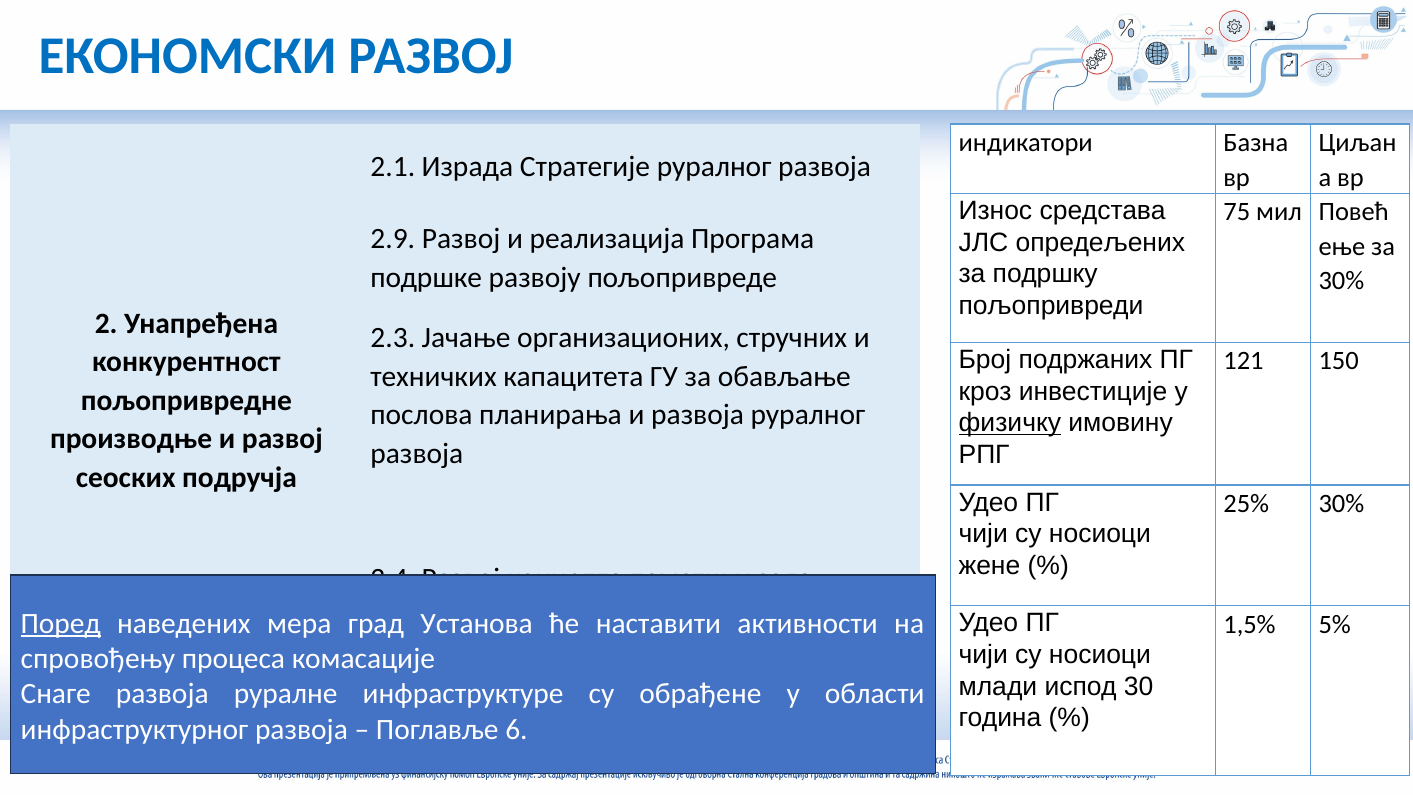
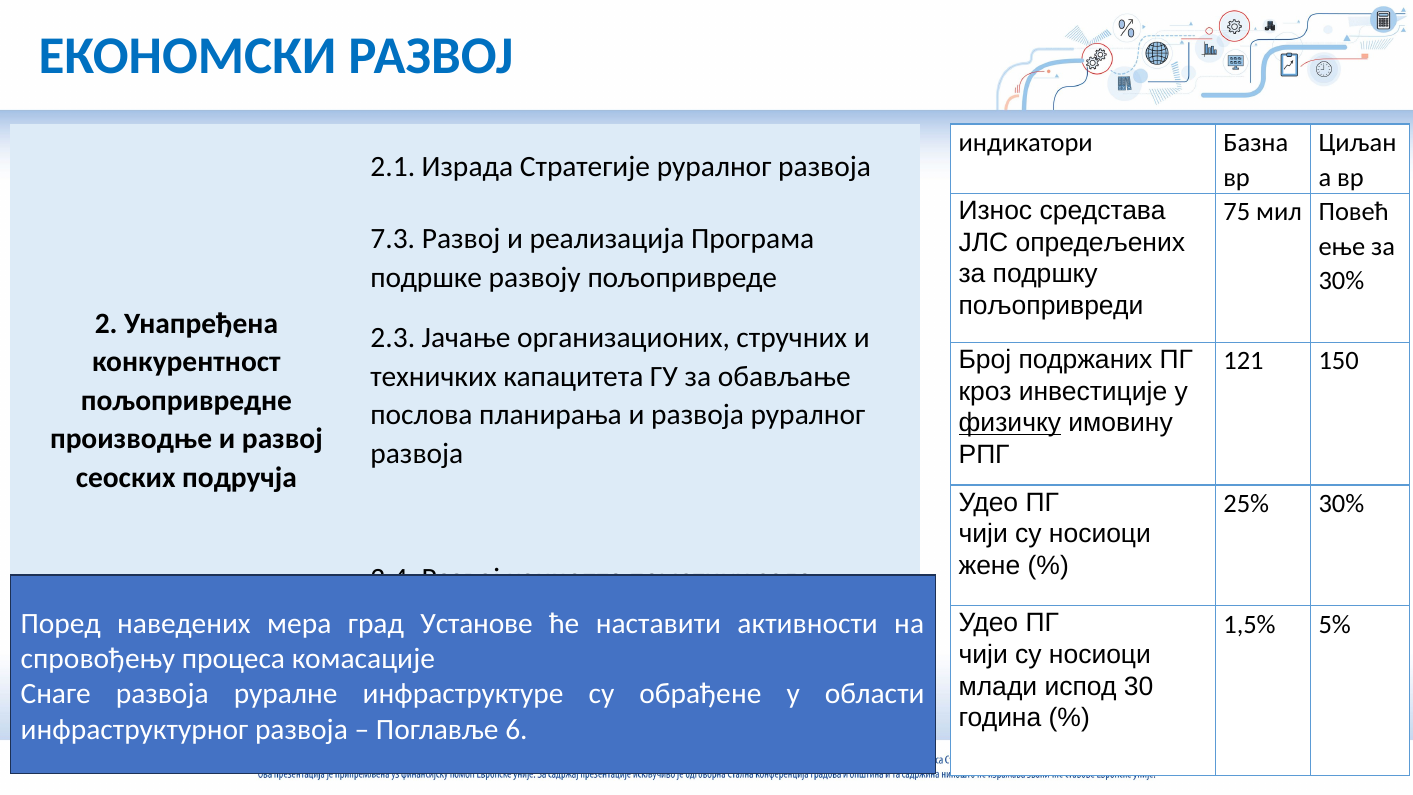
2.9: 2.9 -> 7.3
Поред underline: present -> none
Установа: Установа -> Установе
